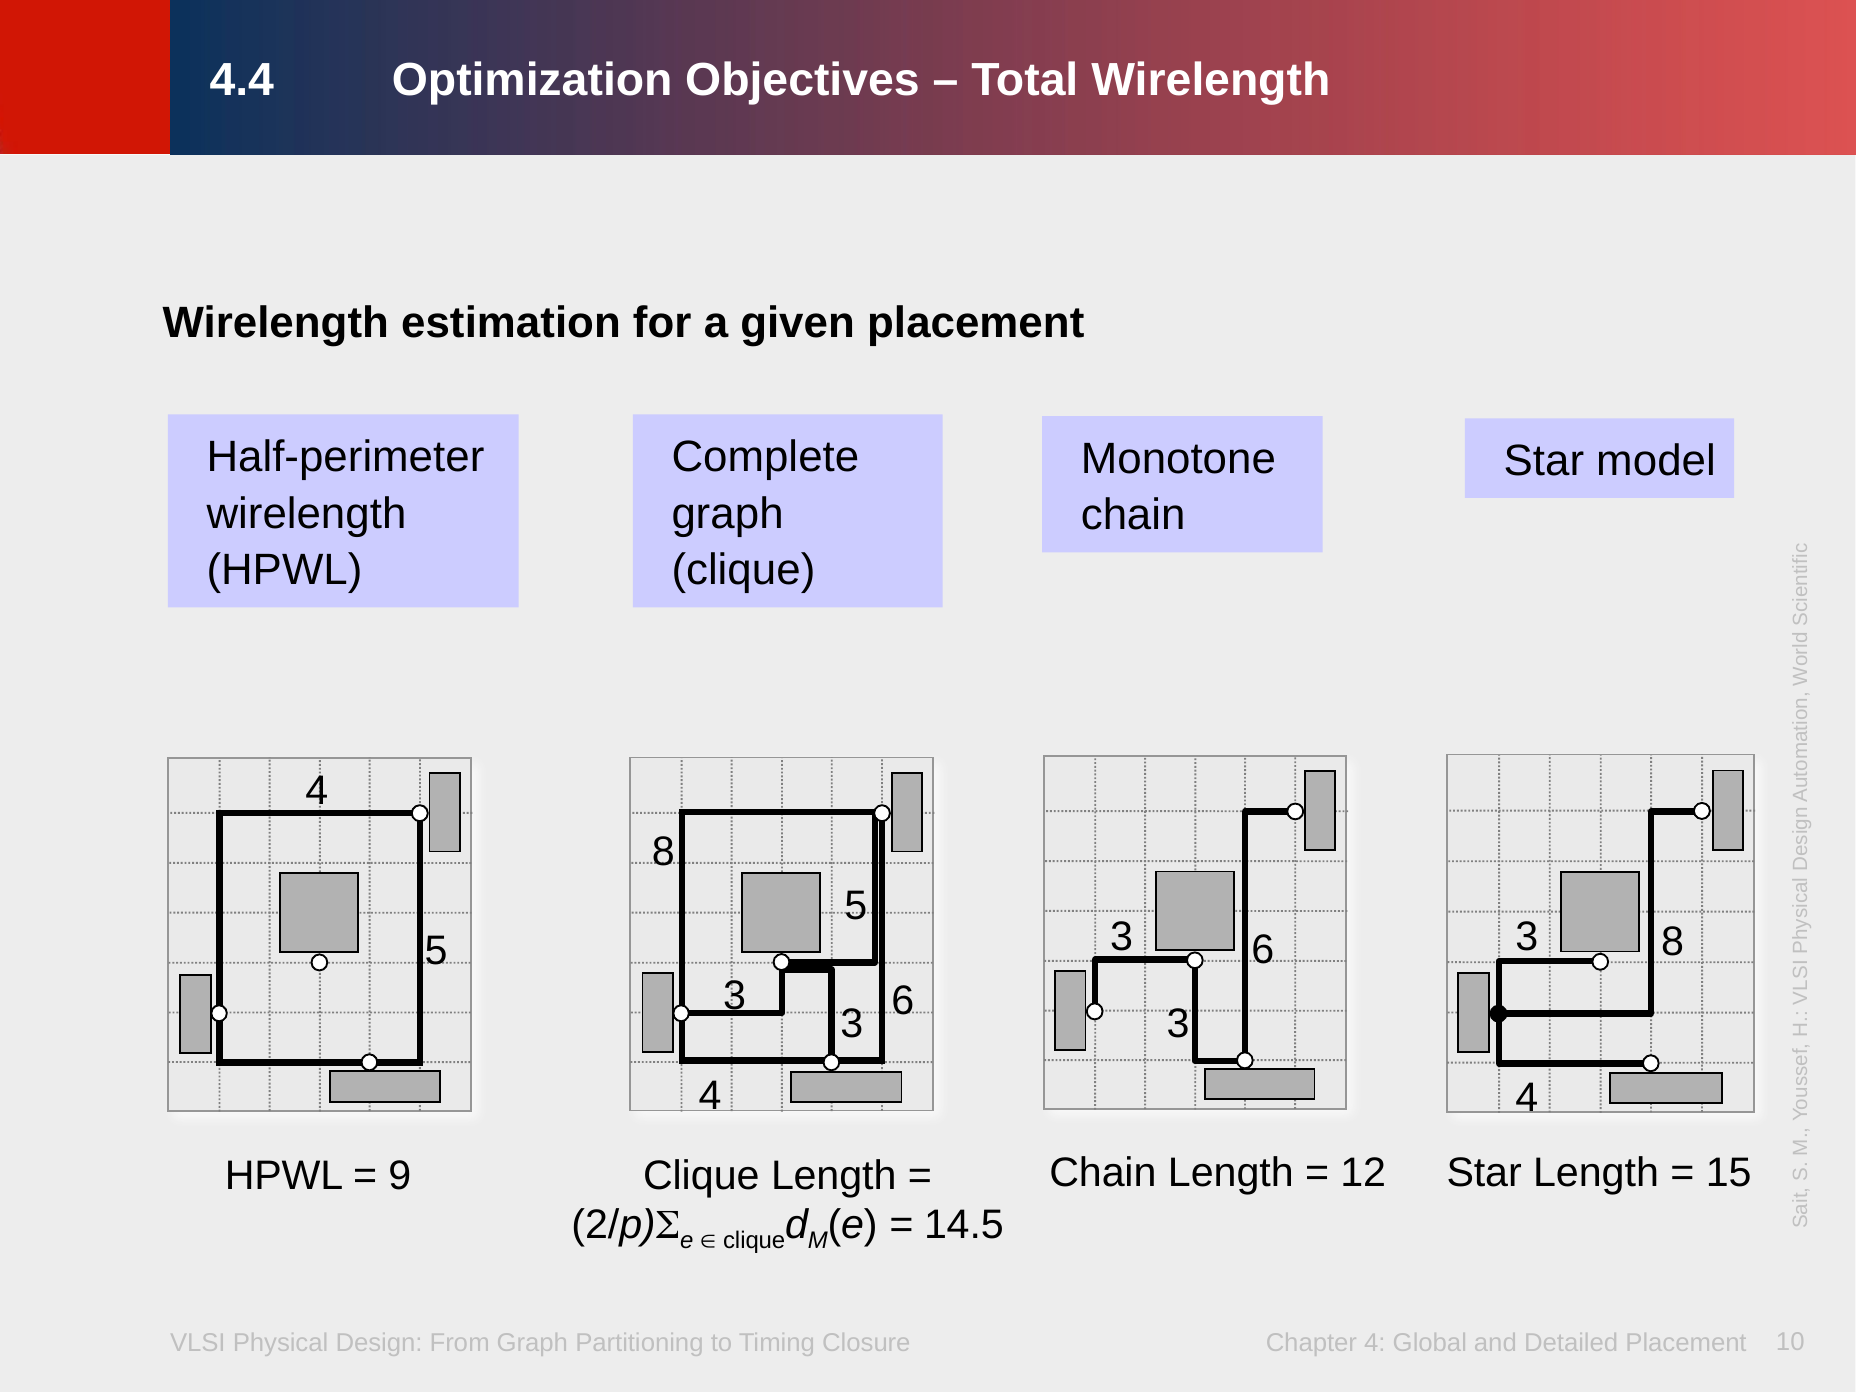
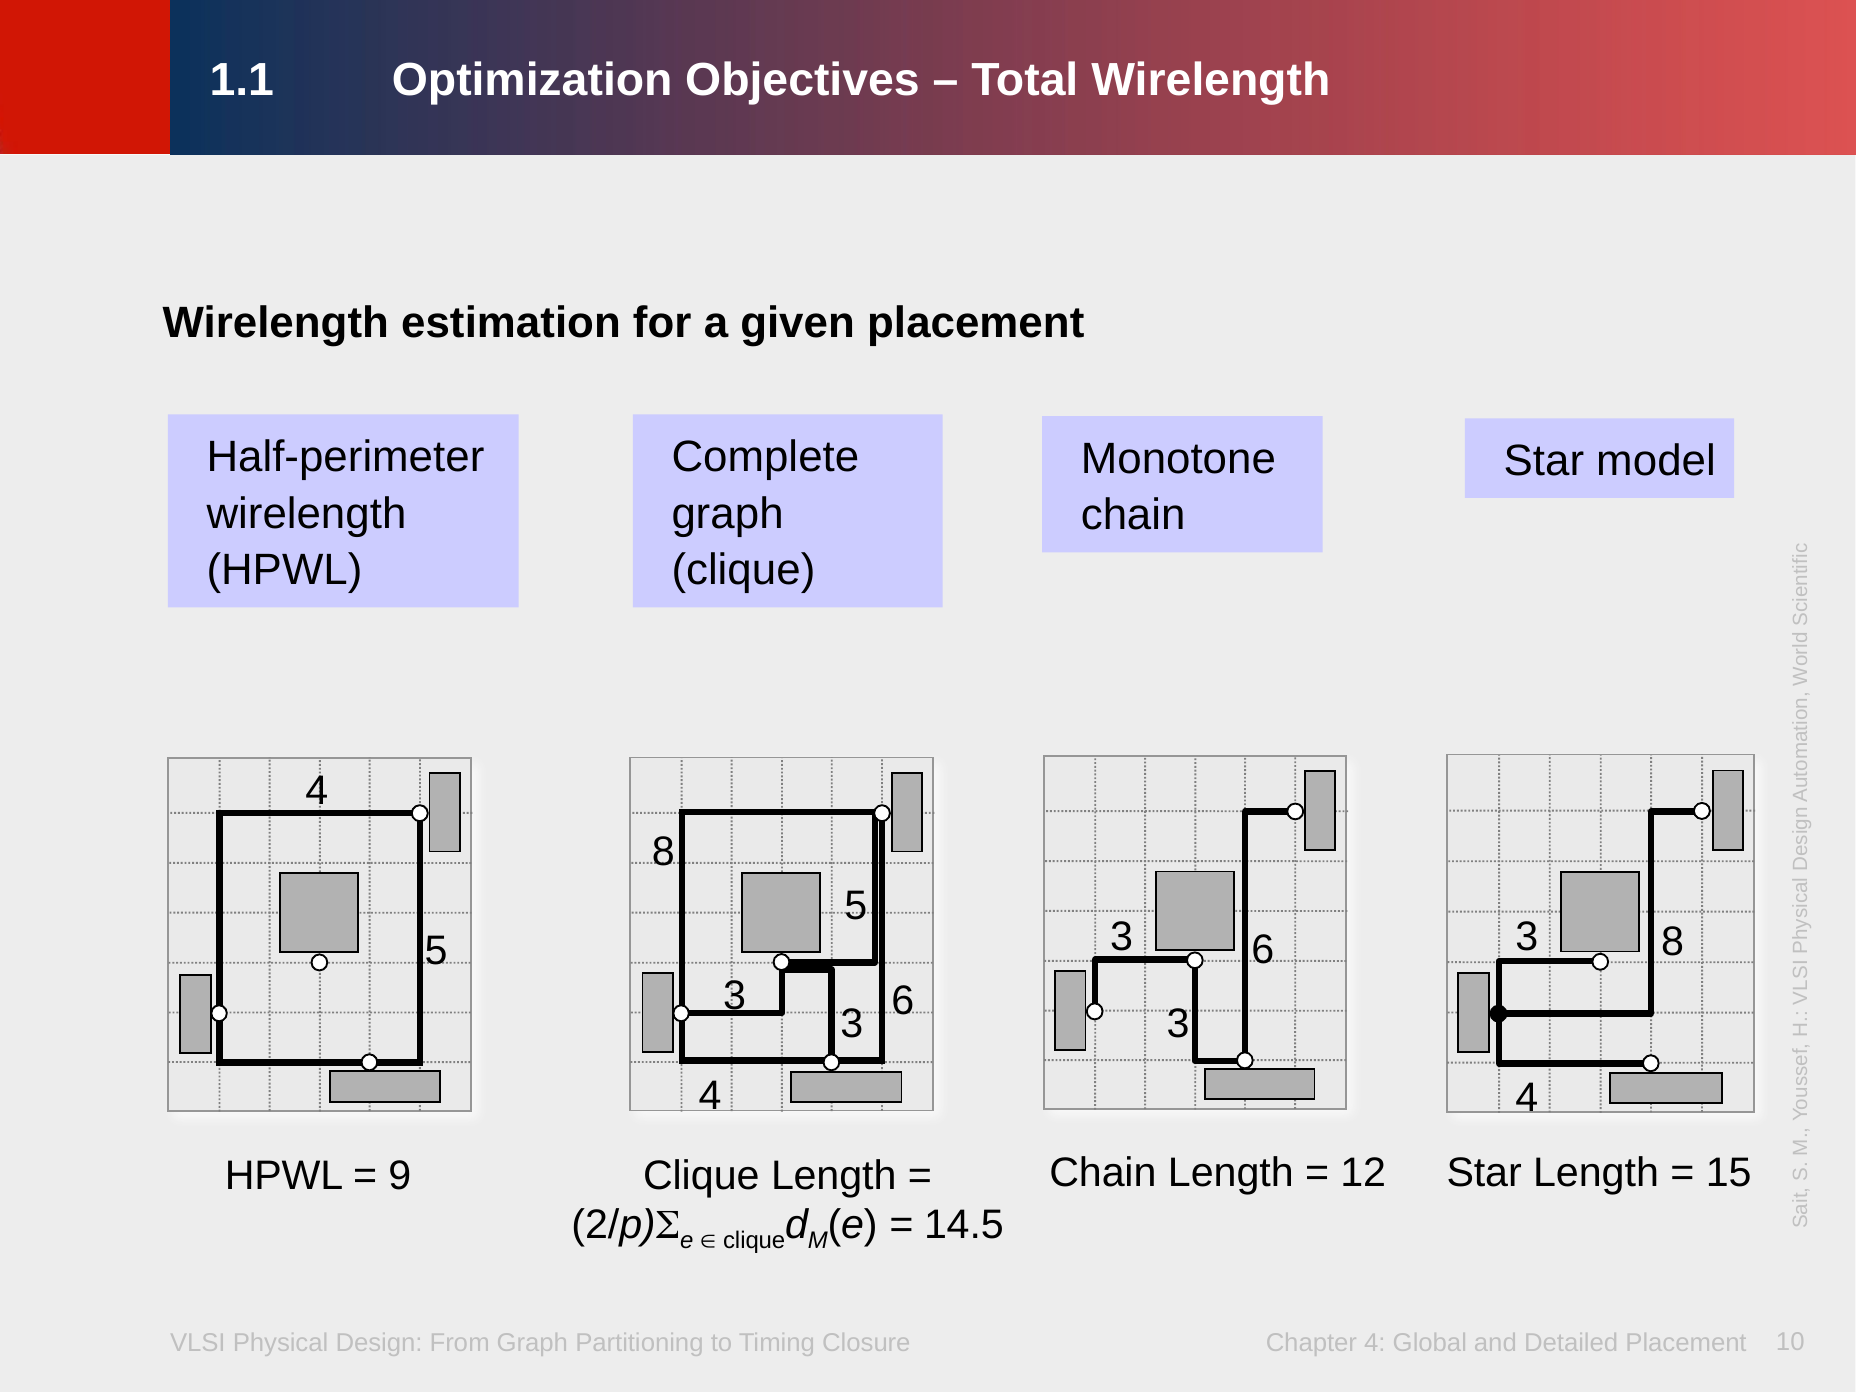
4.4: 4.4 -> 1.1
